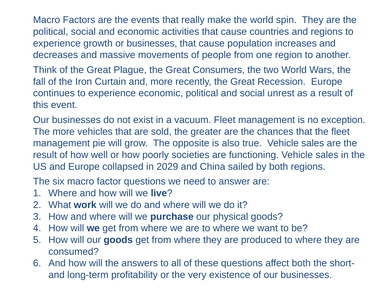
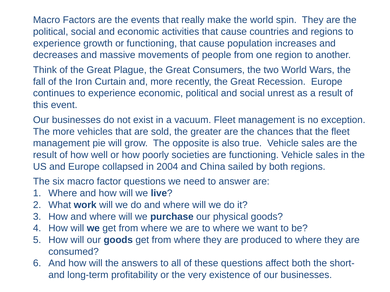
or businesses: businesses -> functioning
2029: 2029 -> 2004
